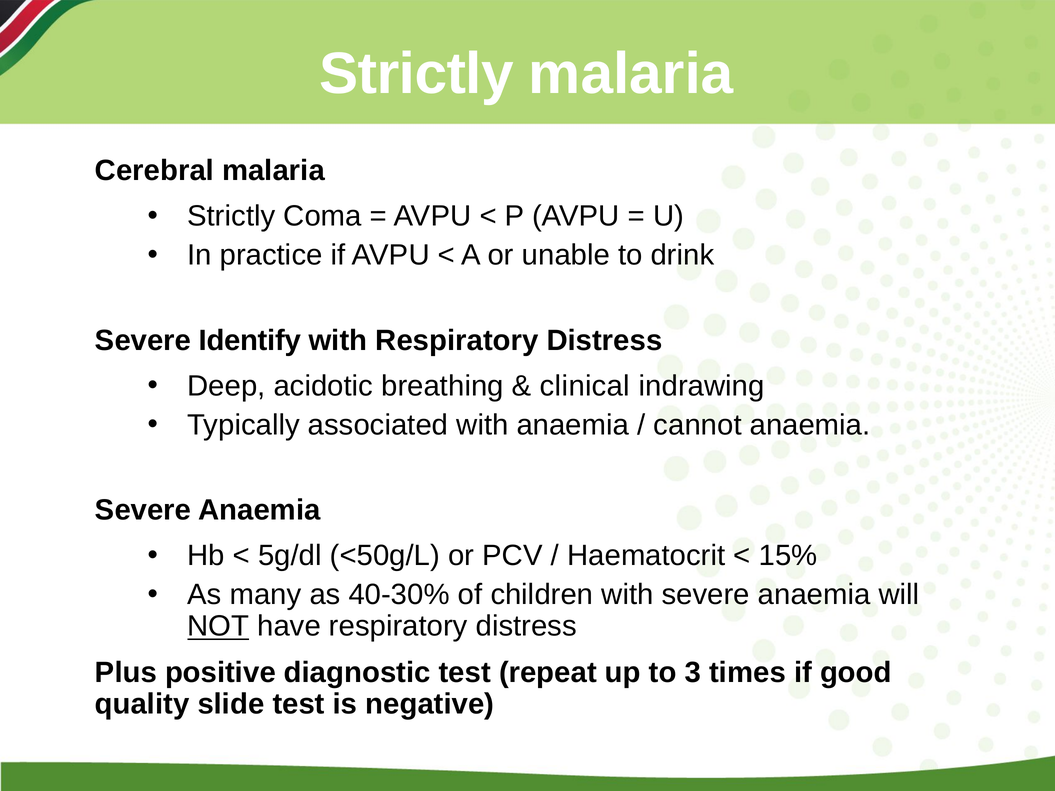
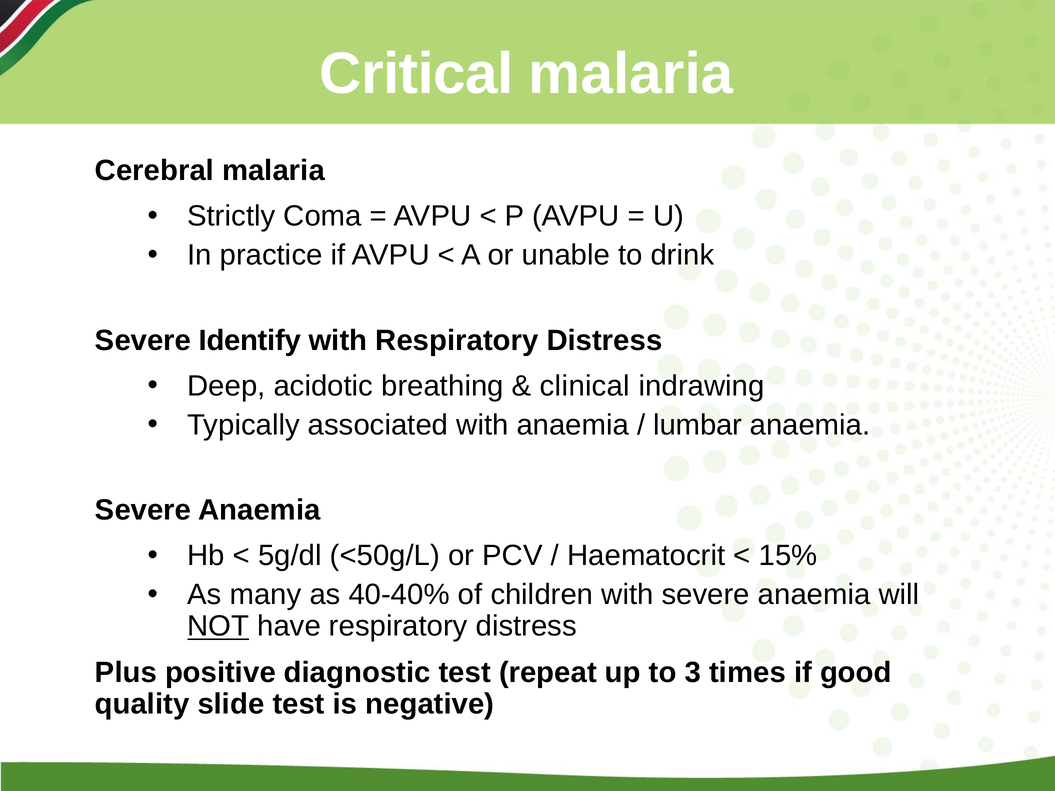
Strictly at (417, 74): Strictly -> Critical
cannot: cannot -> lumbar
40-30%: 40-30% -> 40-40%
